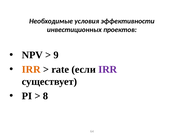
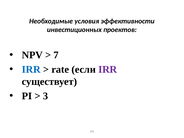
9: 9 -> 7
IRR at (31, 69) colour: orange -> blue
8: 8 -> 3
